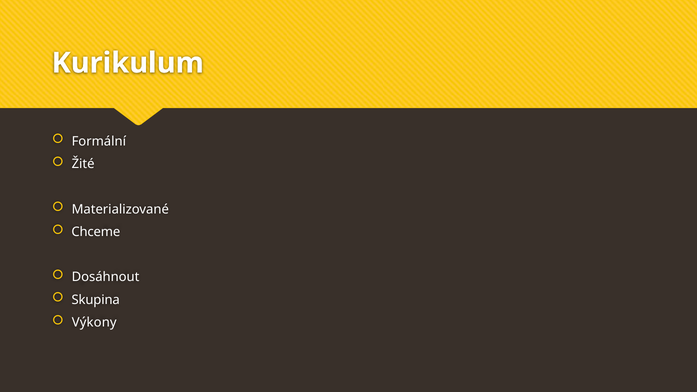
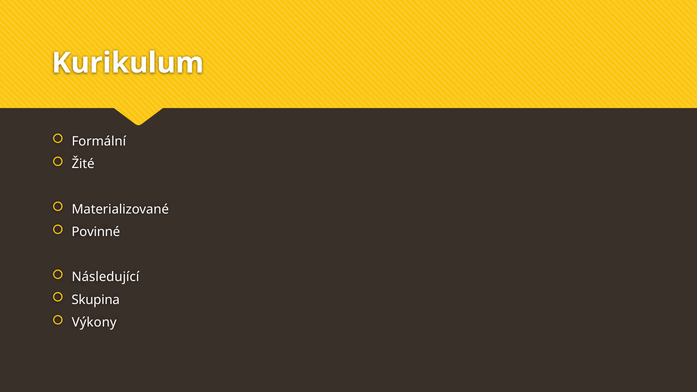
Chceme: Chceme -> Povinné
Dosáhnout: Dosáhnout -> Následující
